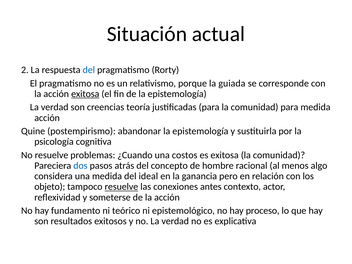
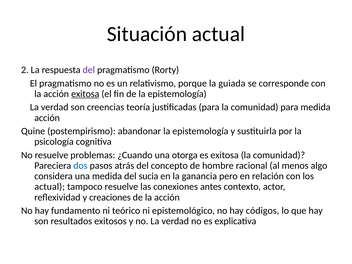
del at (89, 70) colour: blue -> purple
costos: costos -> otorga
ideal: ideal -> sucia
objeto at (50, 187): objeto -> actual
resuelve at (121, 187) underline: present -> none
someterse: someterse -> creaciones
proceso: proceso -> códigos
